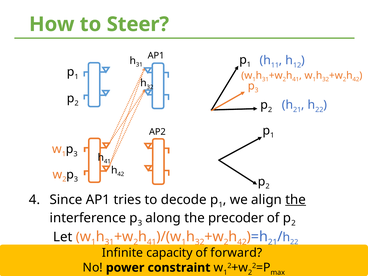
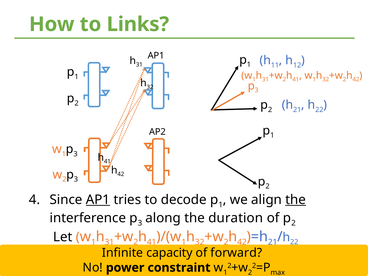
Steer: Steer -> Links
AP1 at (98, 200) underline: none -> present
precoder: precoder -> duration
